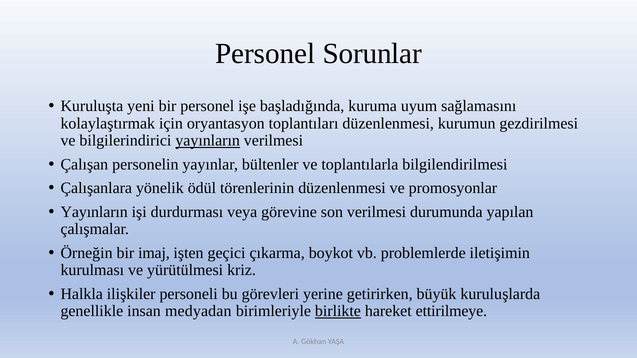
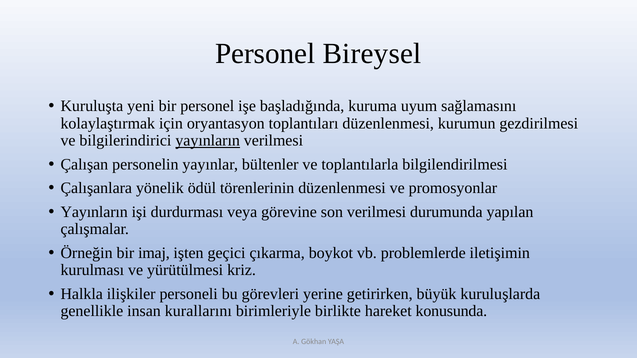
Sorunlar: Sorunlar -> Bireysel
medyadan: medyadan -> kurallarını
birlikte underline: present -> none
ettirilmeye: ettirilmeye -> konusunda
